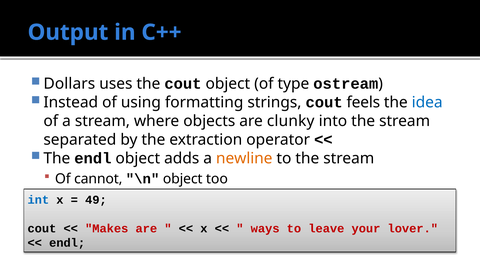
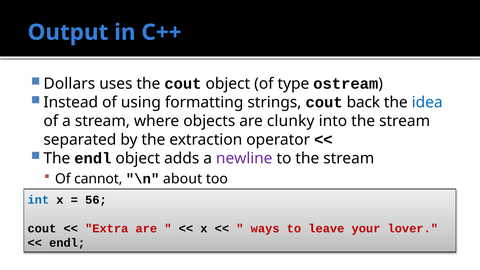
feels: feels -> back
newline colour: orange -> purple
\n object: object -> about
49: 49 -> 56
Makes: Makes -> Extra
